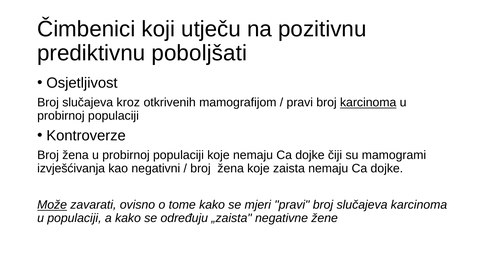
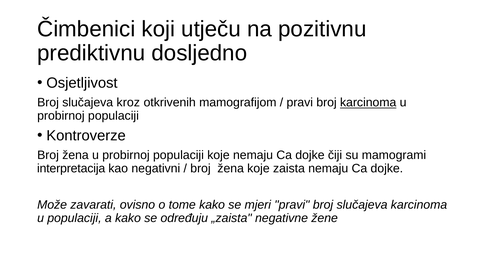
poboljšati: poboljšati -> dosljedno
izvješćivanja: izvješćivanja -> interpretacija
Može underline: present -> none
